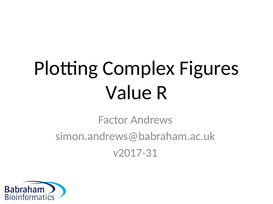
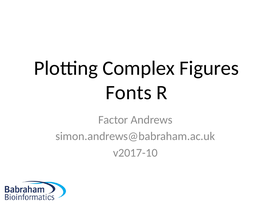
Value: Value -> Fonts
v2017-31: v2017-31 -> v2017-10
